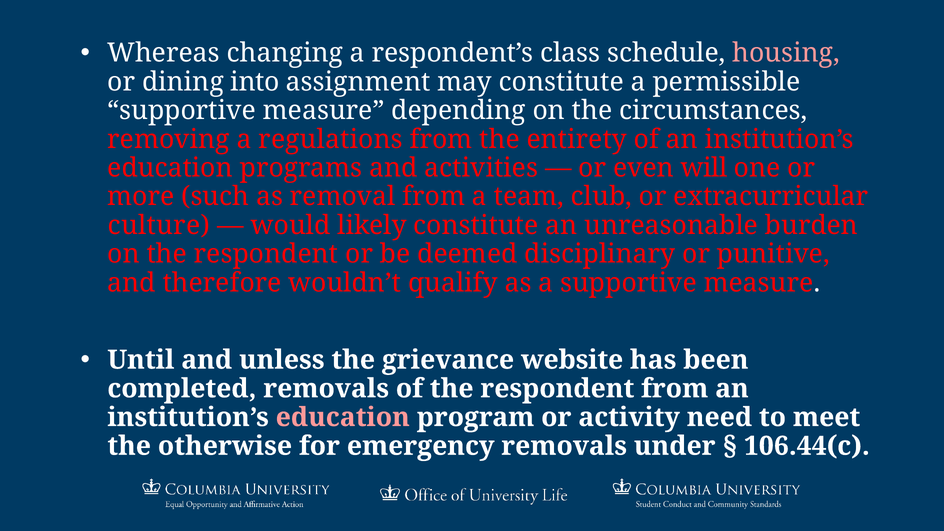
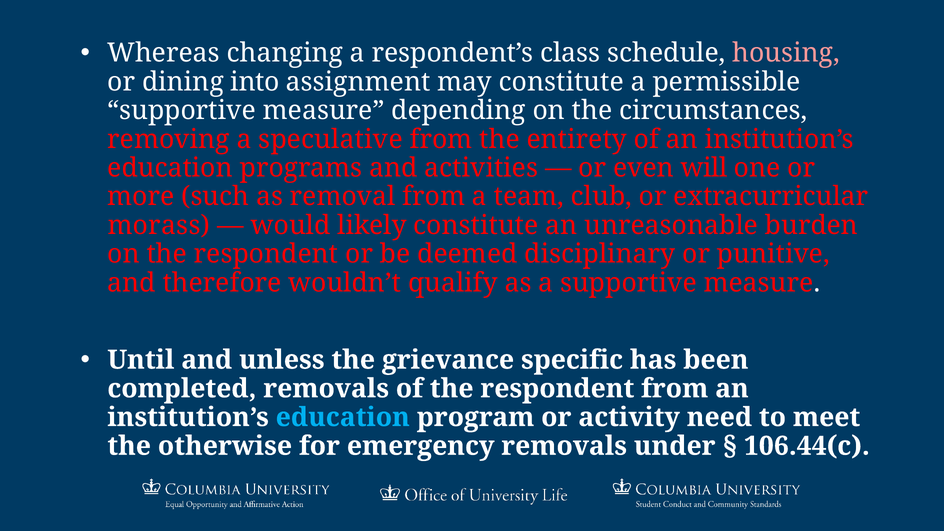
regulations: regulations -> speculative
culture: culture -> morass
website: website -> specific
education at (343, 417) colour: pink -> light blue
